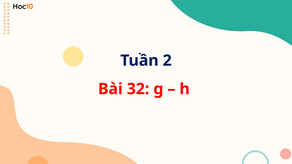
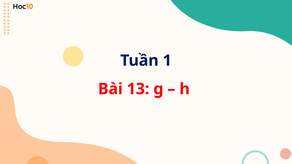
2: 2 -> 1
32: 32 -> 13
